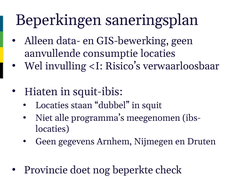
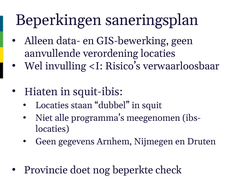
consumptie: consumptie -> verordening
